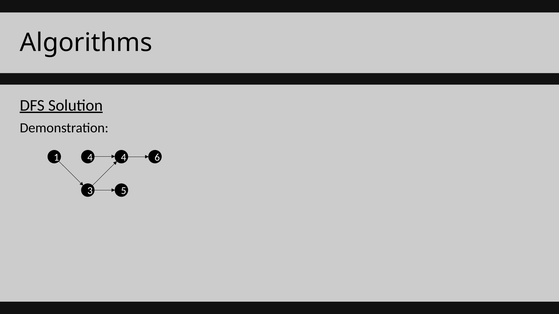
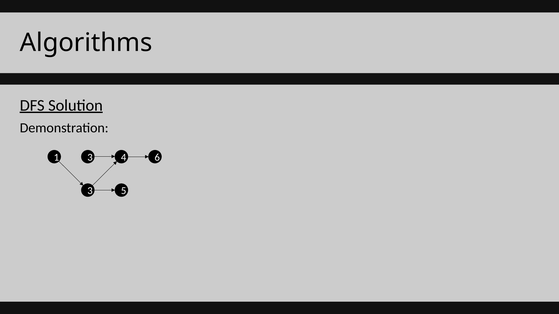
1 4: 4 -> 3
